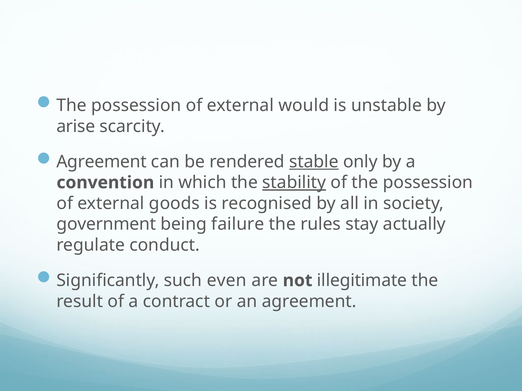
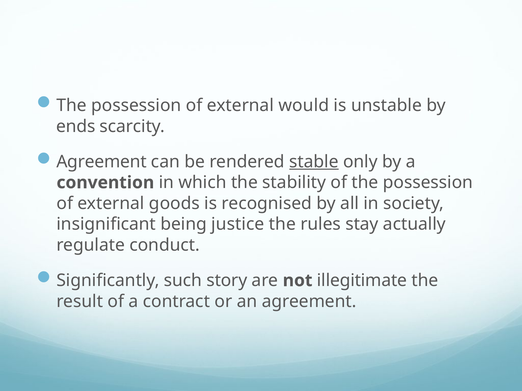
arise: arise -> ends
stability underline: present -> none
government: government -> insignificant
failure: failure -> justice
even: even -> story
